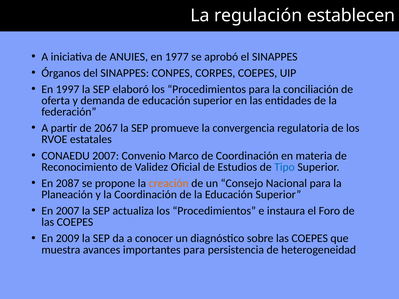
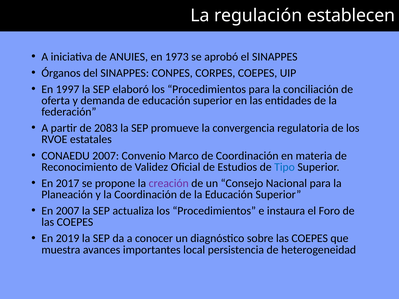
1977: 1977 -> 1973
2067: 2067 -> 2083
2087: 2087 -> 2017
creación colour: orange -> purple
2009: 2009 -> 2019
importantes para: para -> local
